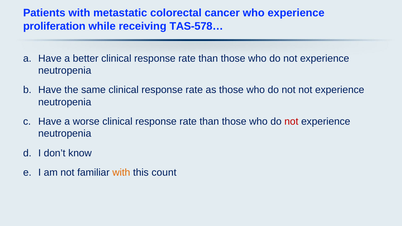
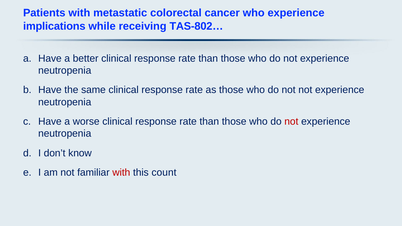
proliferation: proliferation -> implications
TAS-578…: TAS-578… -> TAS-802…
with at (121, 173) colour: orange -> red
